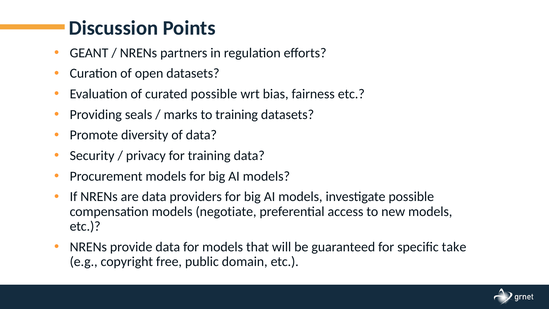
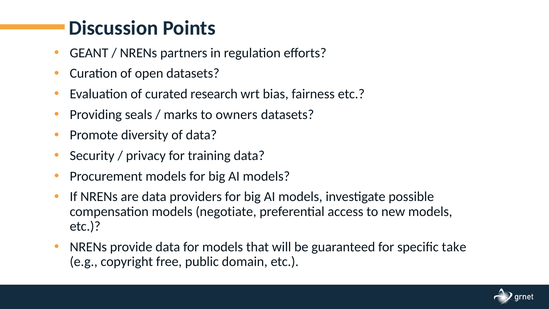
curated possible: possible -> research
to training: training -> owners
